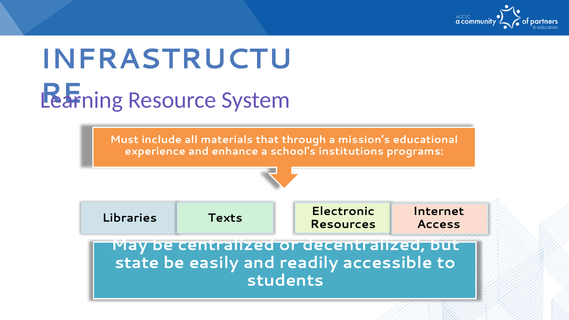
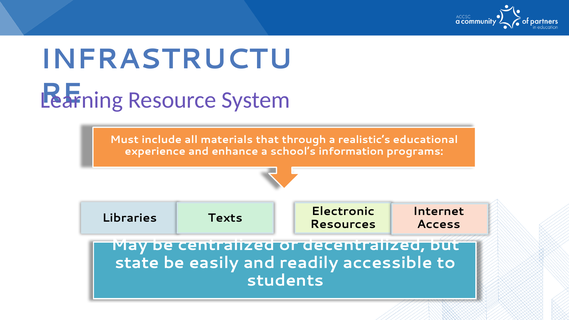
mission’s: mission’s -> realistic’s
institutions: institutions -> information
